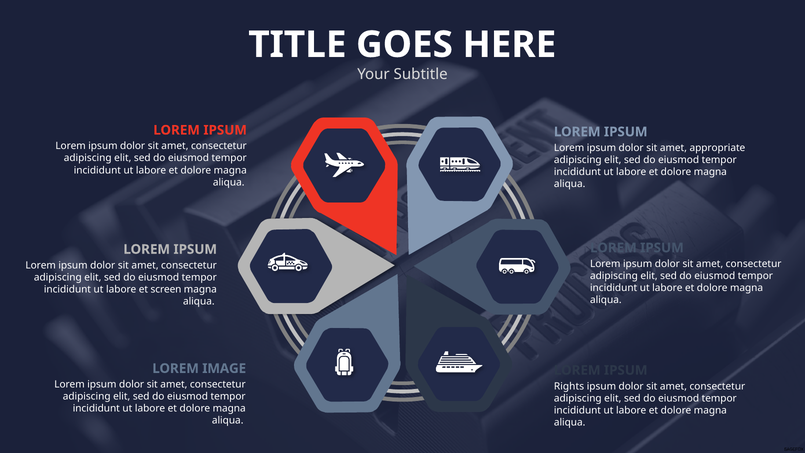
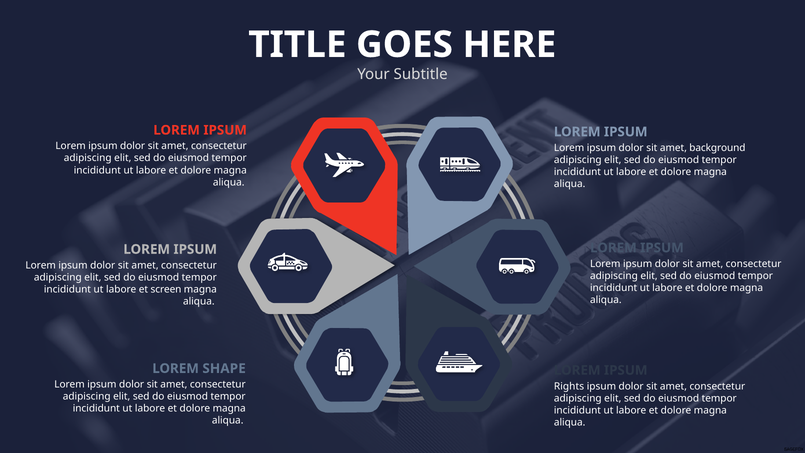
appropriate: appropriate -> background
IMAGE: IMAGE -> SHAPE
